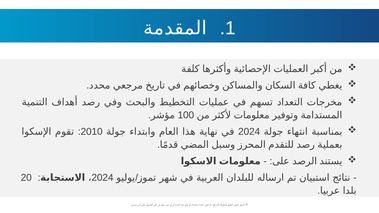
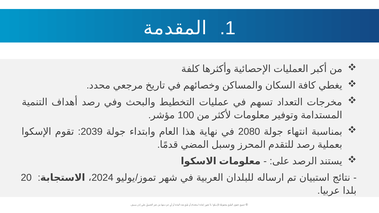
2010: 2010 -> 2039
2024 at (249, 132): 2024 -> 2080
